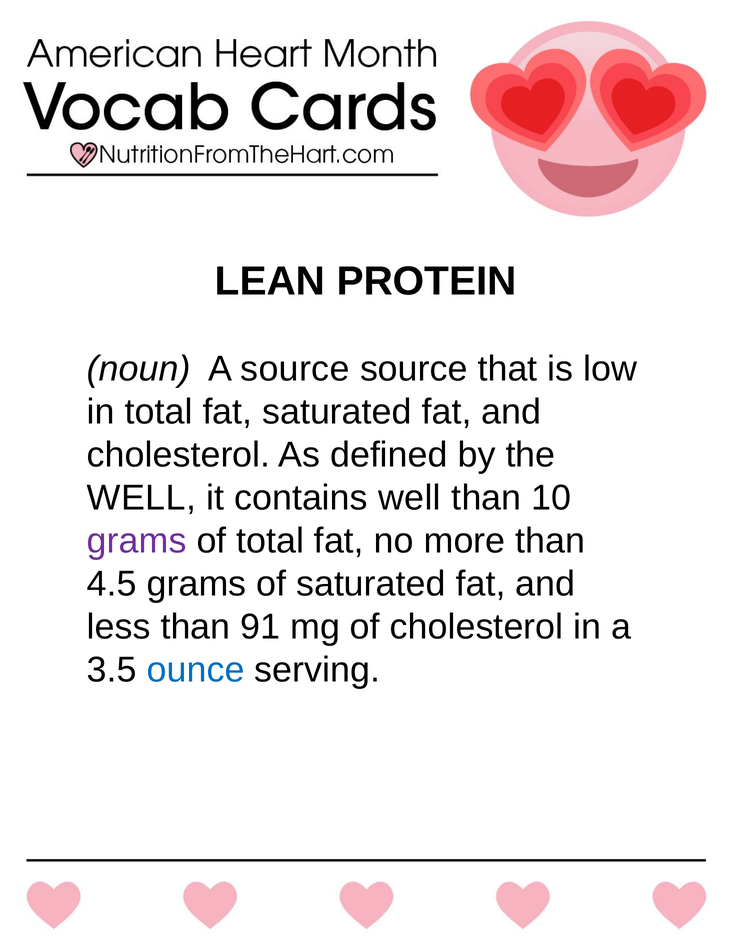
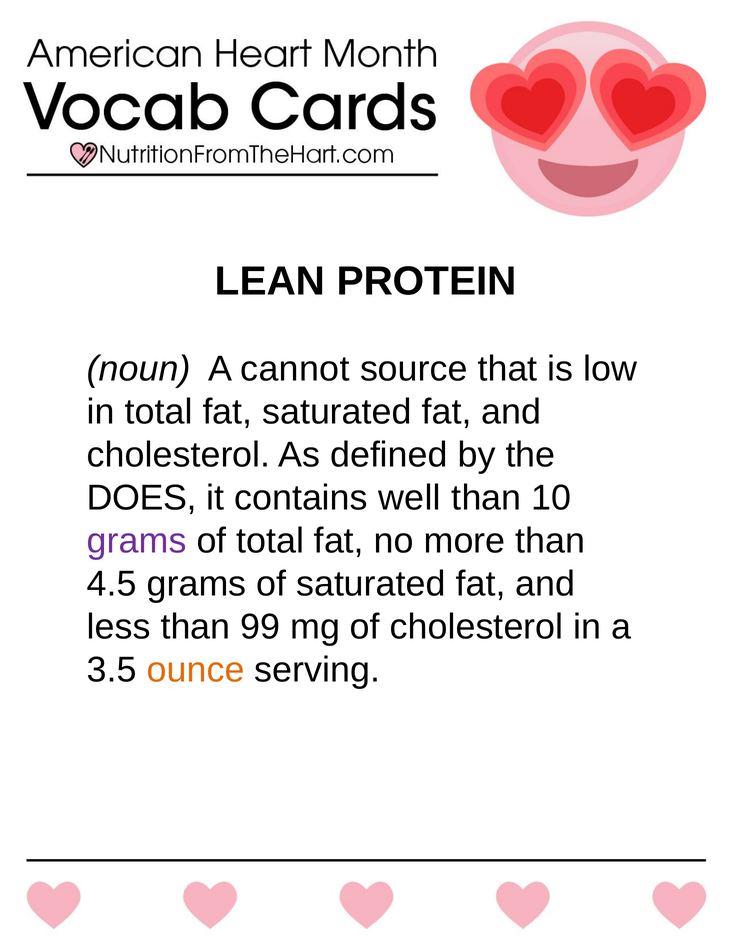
A source: source -> cannot
WELL at (141, 498): WELL -> DOES
91: 91 -> 99
ounce colour: blue -> orange
